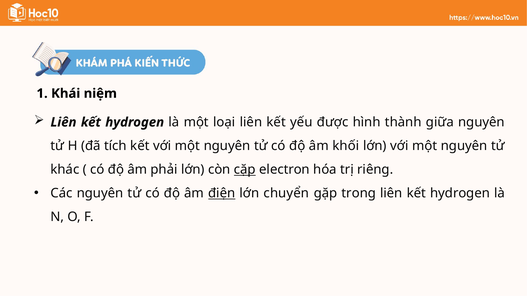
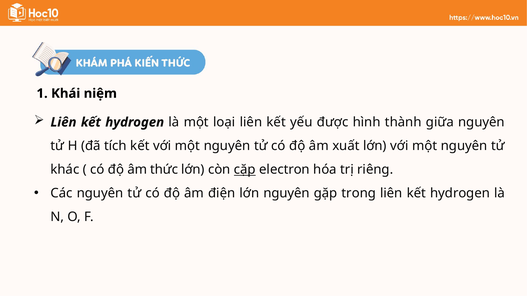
khối: khối -> xuất
phải: phải -> thức
điện underline: present -> none
lớn chuyển: chuyển -> nguyên
